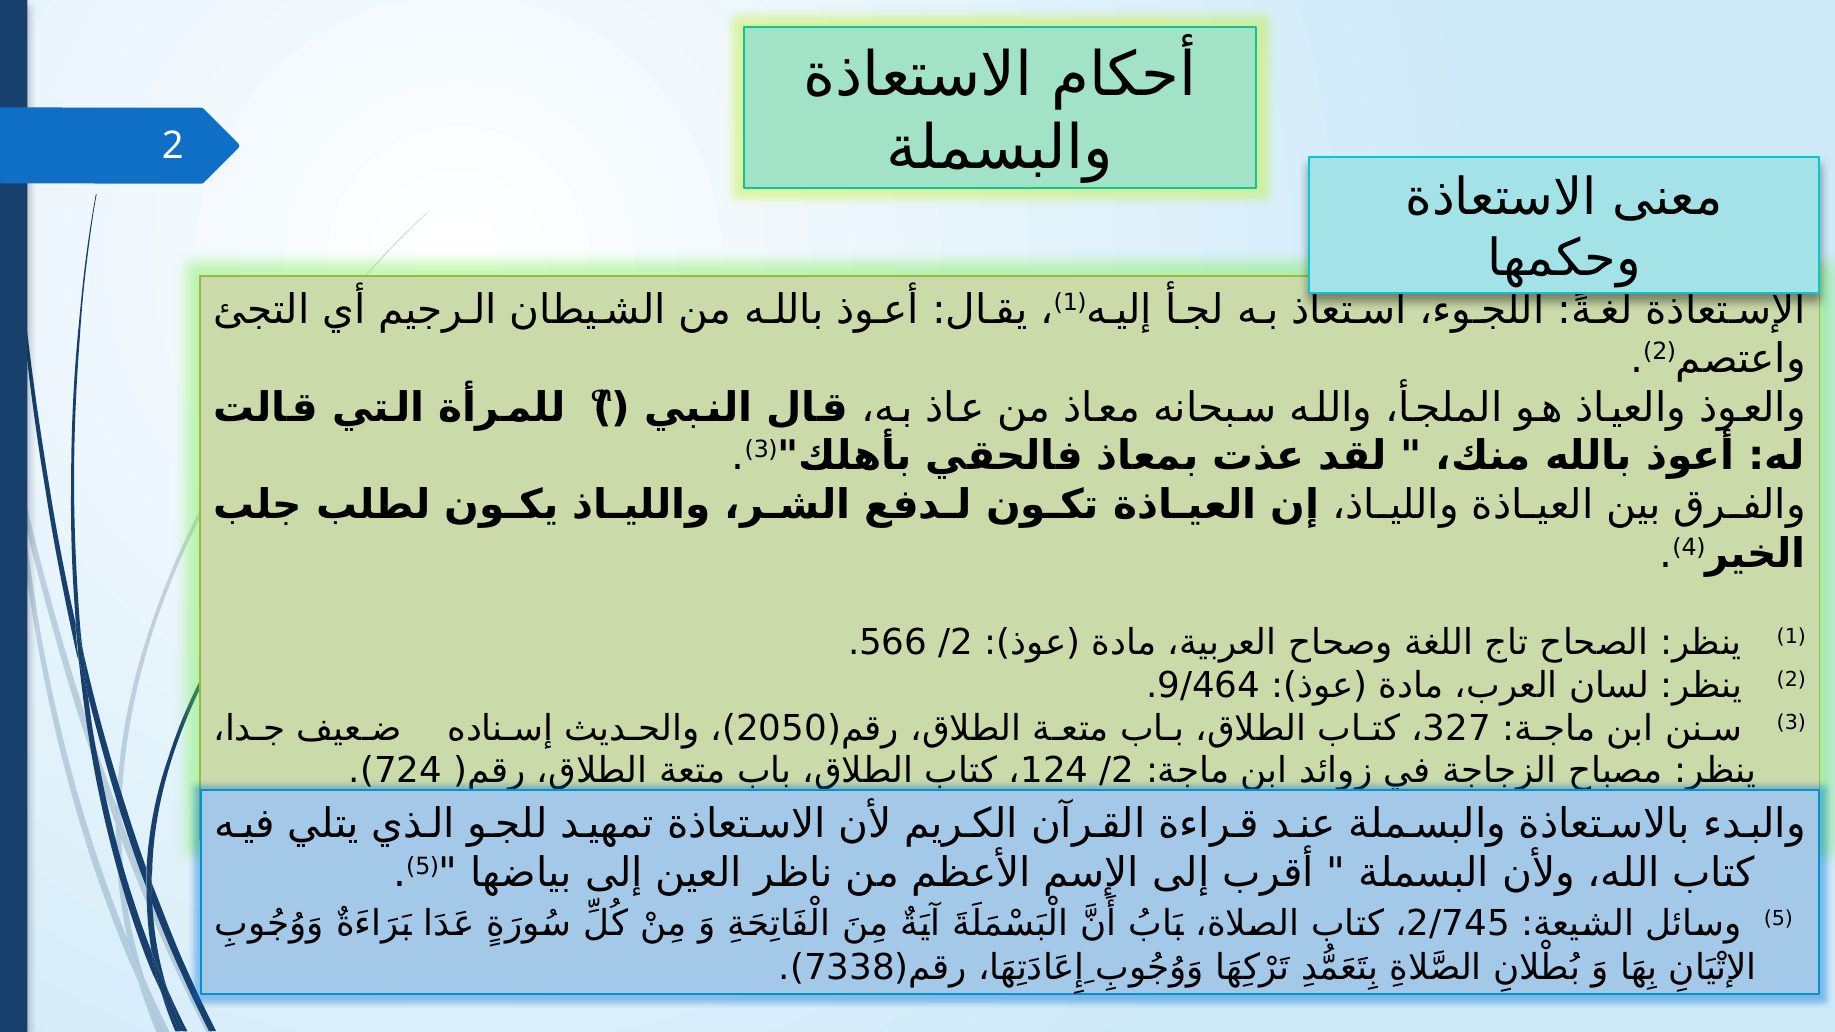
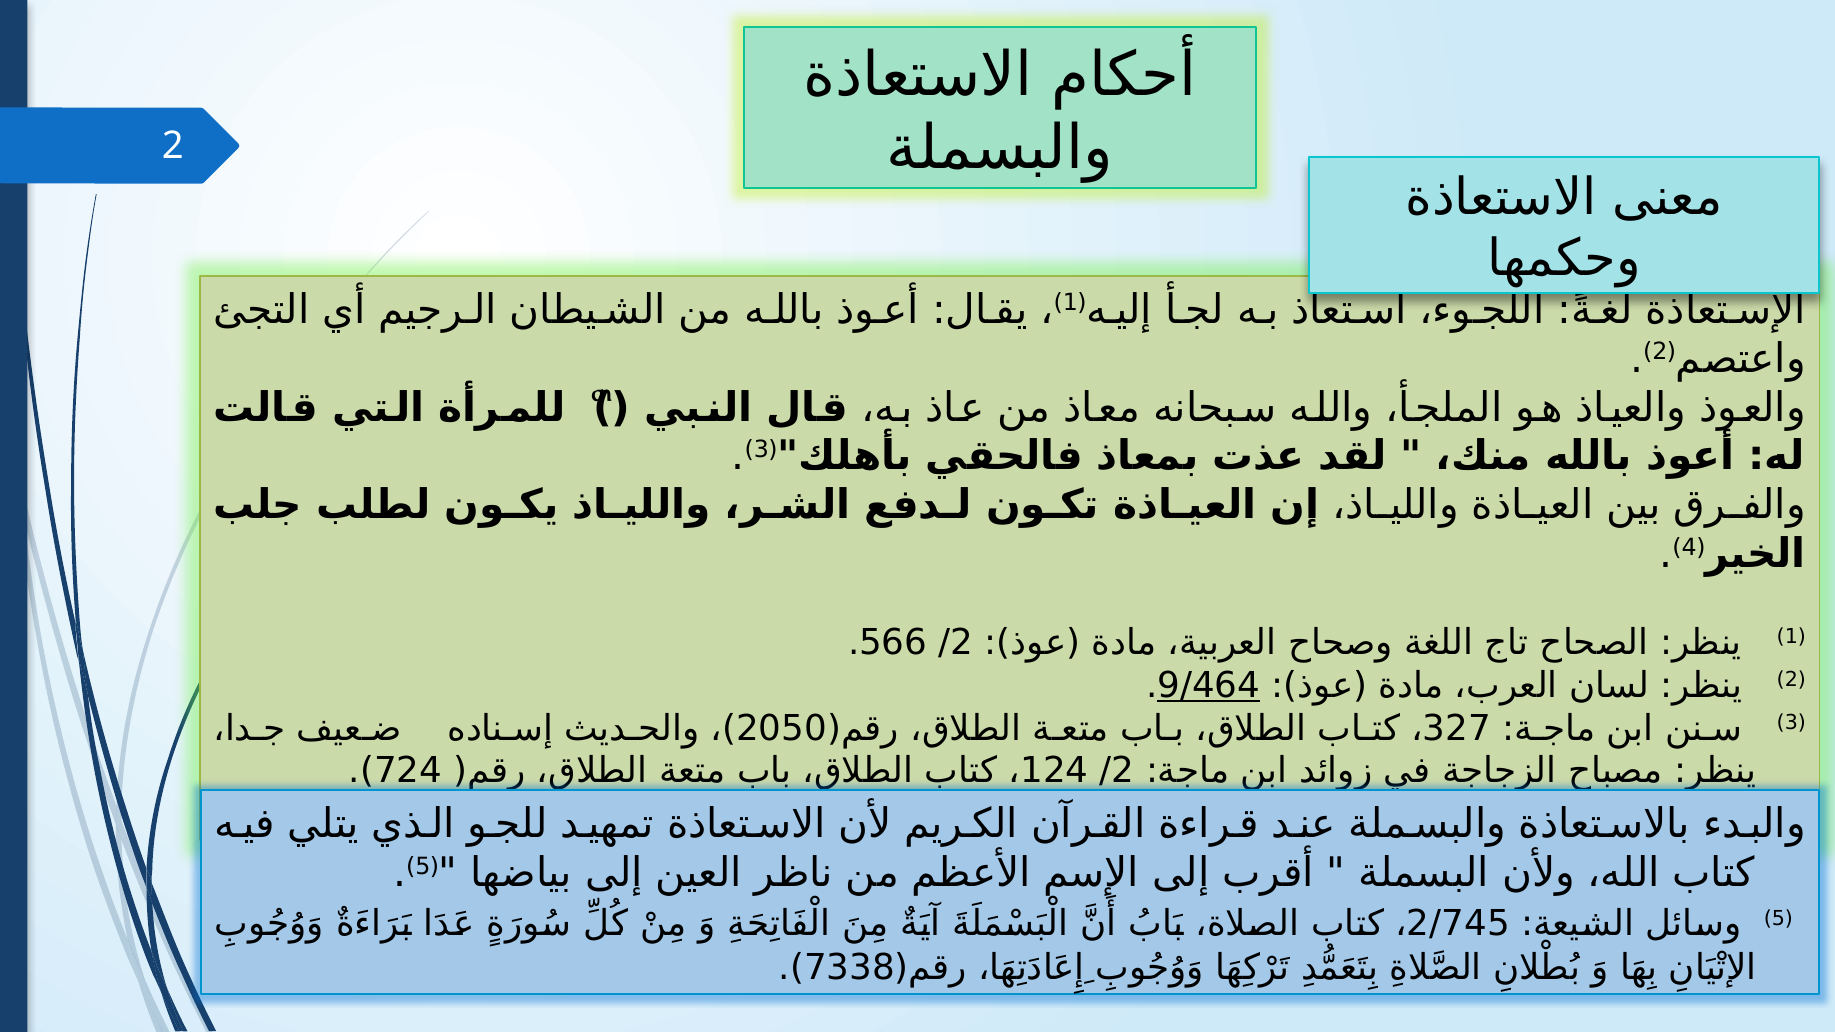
9/464 underline: none -> present
